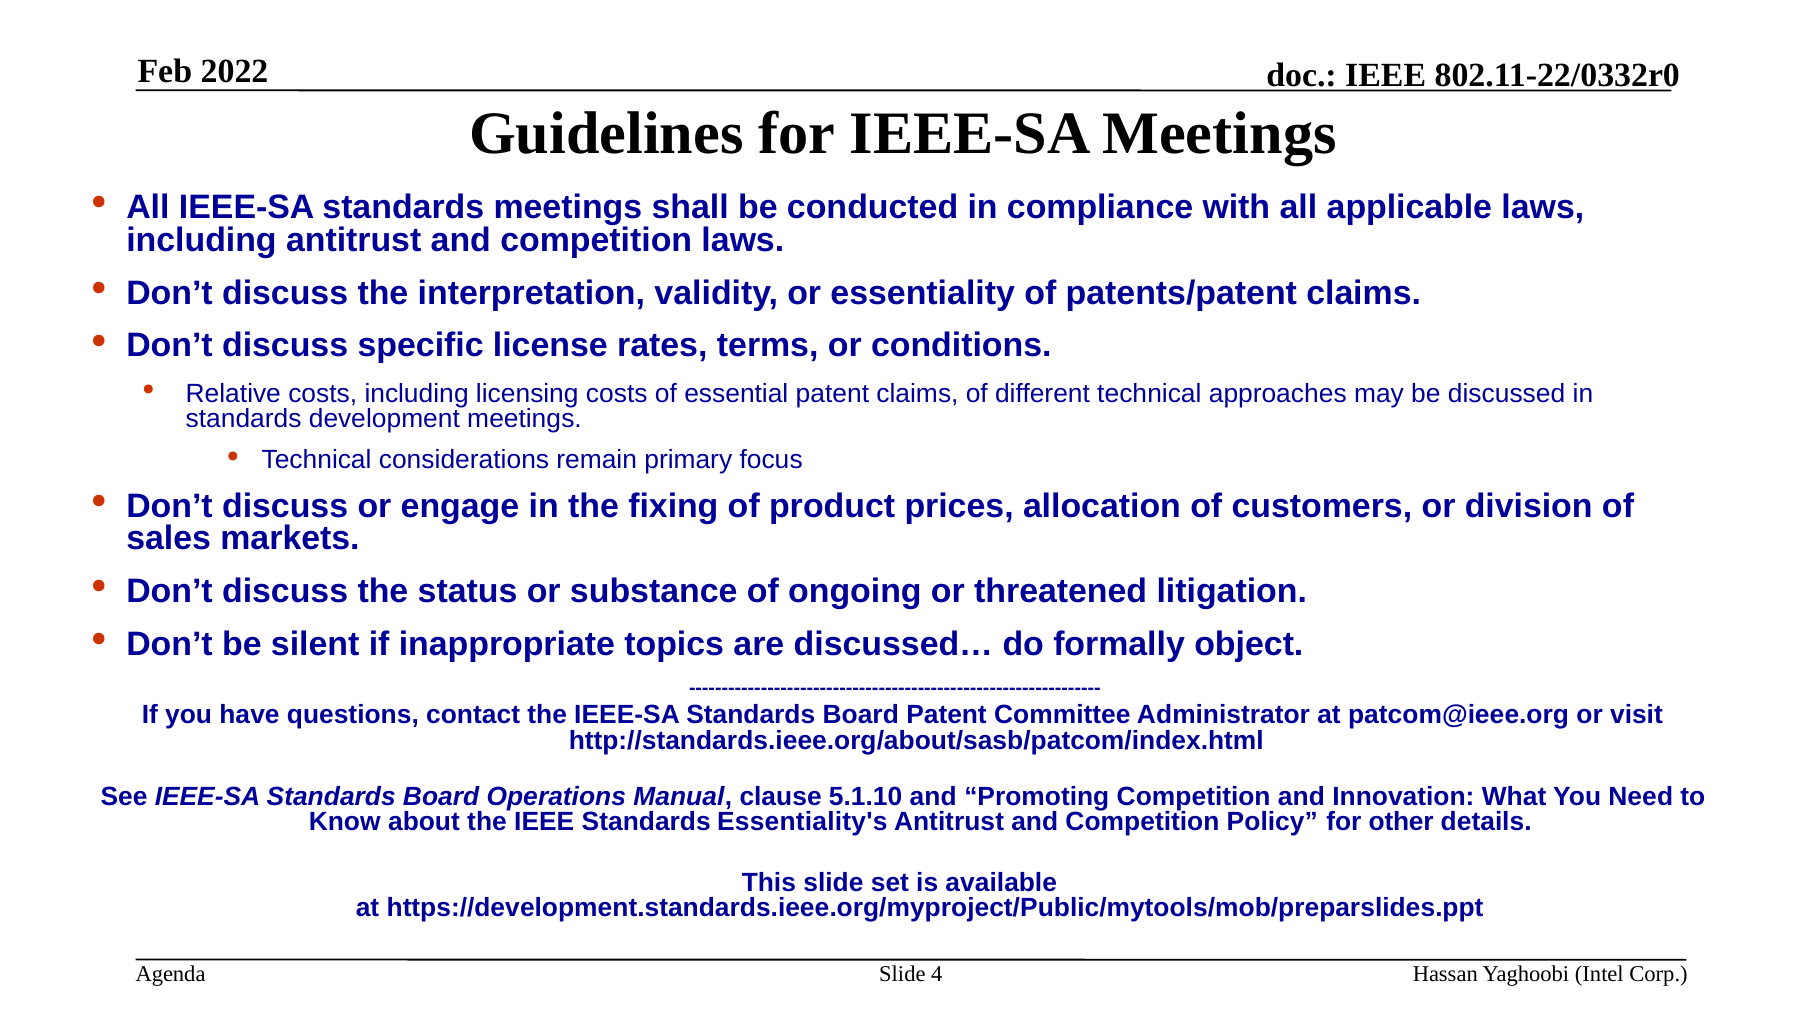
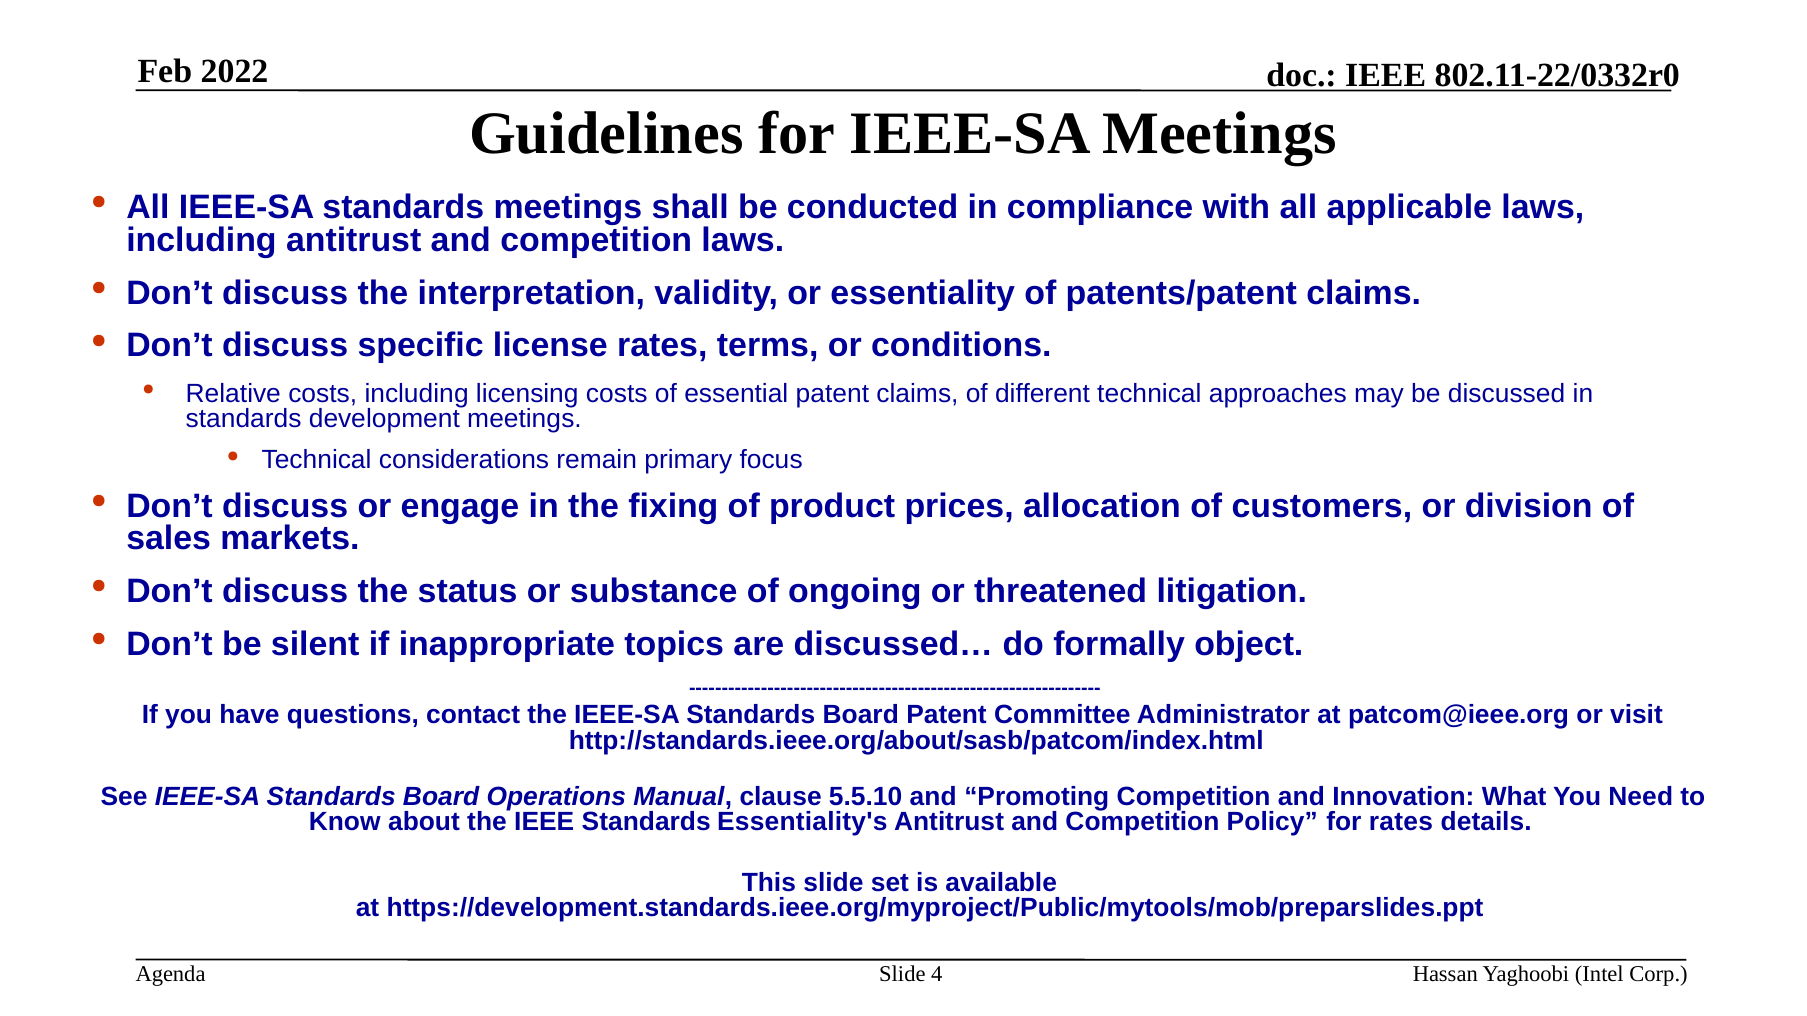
5.1.10: 5.1.10 -> 5.5.10
for other: other -> rates
